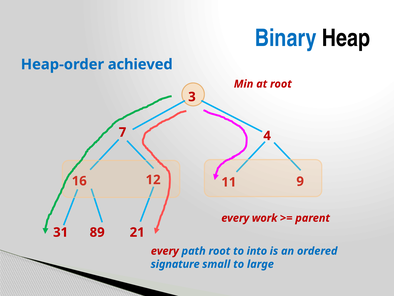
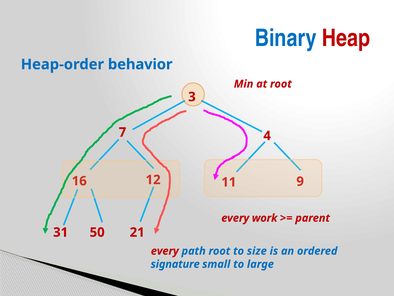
Heap colour: black -> red
achieved: achieved -> behavior
89: 89 -> 50
into: into -> size
